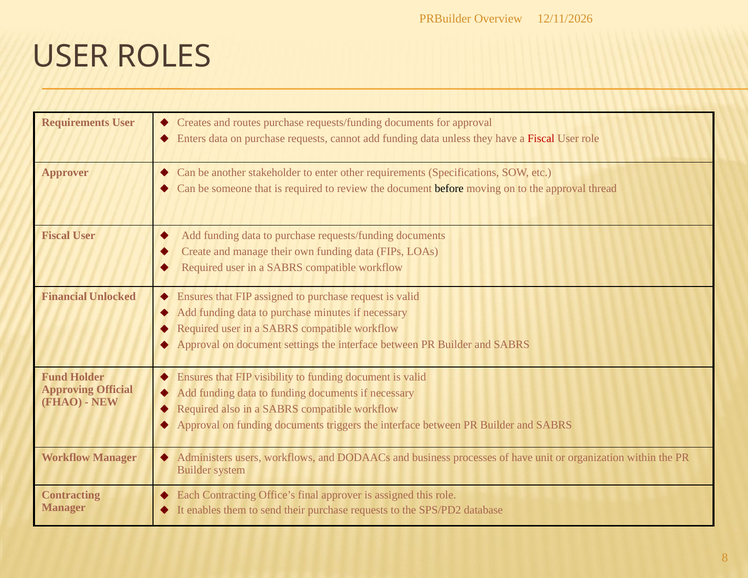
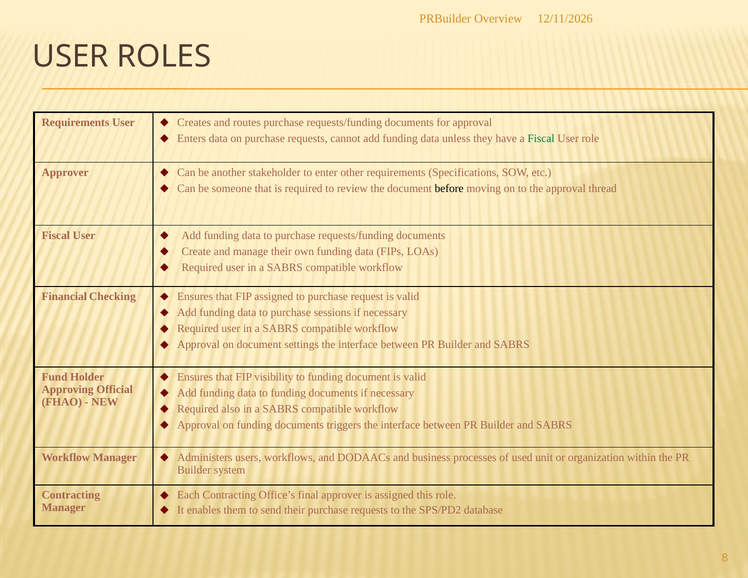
Fiscal at (541, 138) colour: red -> green
Unlocked: Unlocked -> Checking
minutes: minutes -> sessions
of have: have -> used
